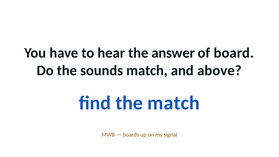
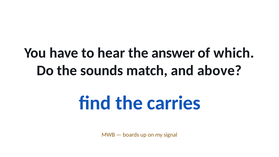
board: board -> which
the match: match -> carries
